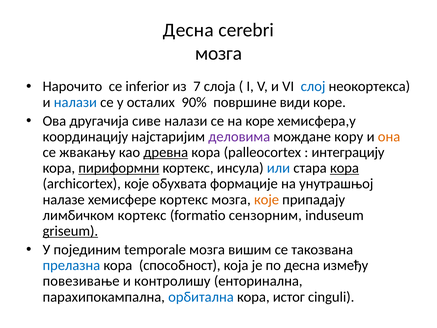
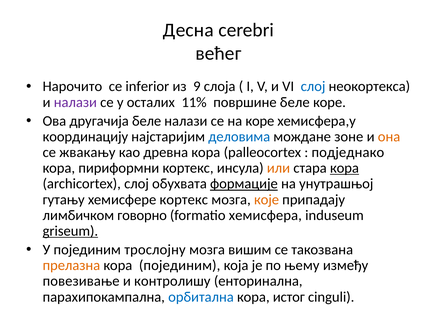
мозга at (219, 53): мозга -> већег
7: 7 -> 9
налази at (75, 102) colour: blue -> purple
90%: 90% -> 11%
површине види: види -> беле
другачија сиве: сиве -> беле
деловима colour: purple -> blue
кору: кору -> зоне
древна underline: present -> none
интеграцију: интеграцију -> подједнако
пириформни underline: present -> none
или colour: blue -> orange
archicortex које: које -> слој
формације underline: none -> present
налазе: налазе -> гутању
лимбичком кортекс: кортекс -> говорно
сензорним: сензорним -> хемисфера
temporale: temporale -> трослојну
прелазна colour: blue -> orange
кора способност: способност -> појединим
по десна: десна -> њему
